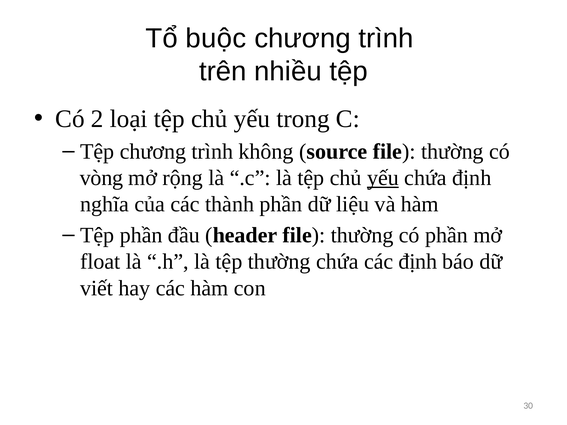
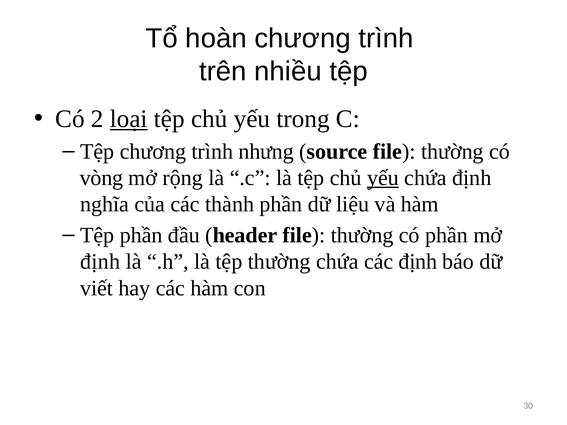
buộc: buộc -> hoàn
loại underline: none -> present
không: không -> nhưng
float at (100, 262): float -> định
